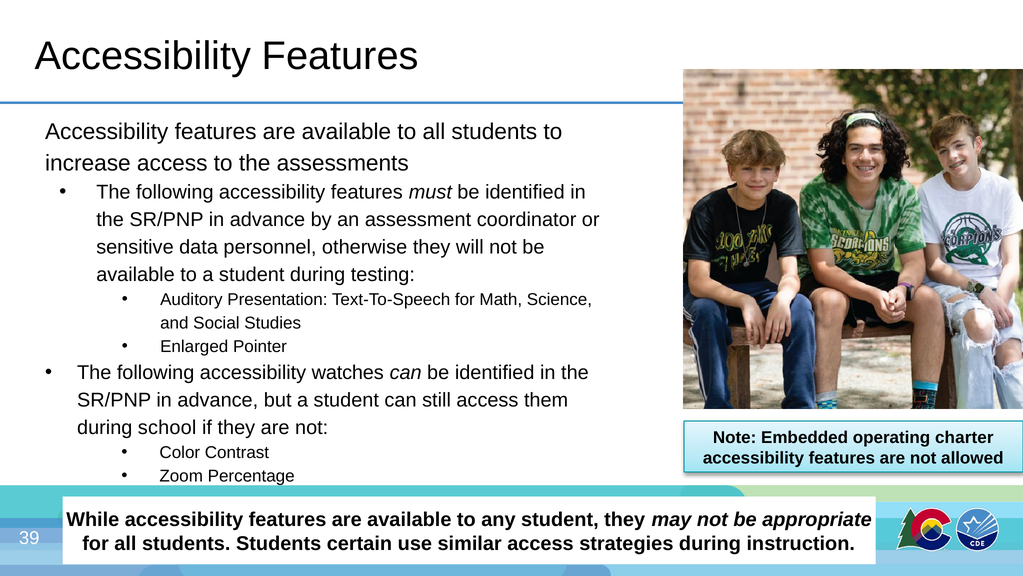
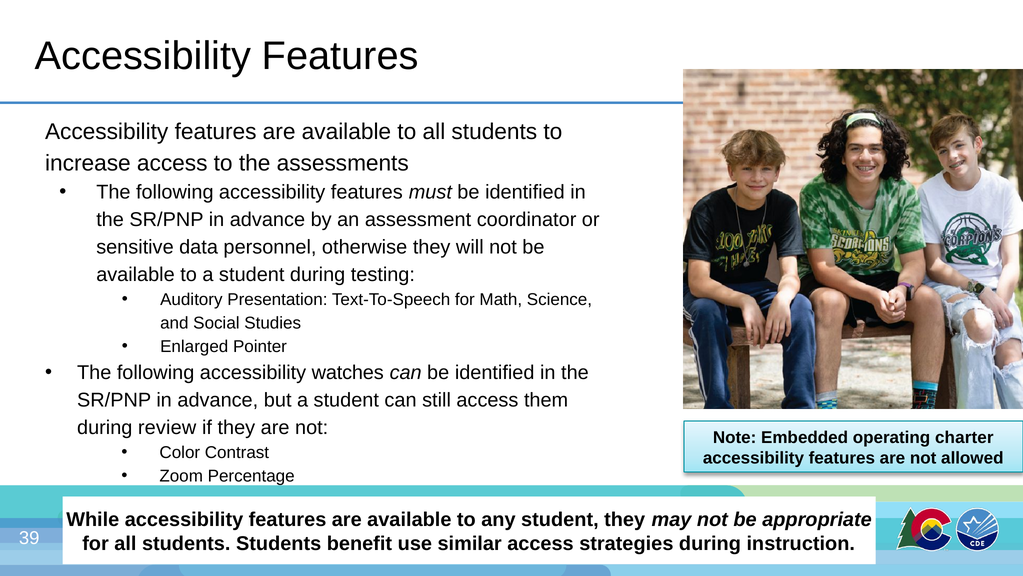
school: school -> review
certain: certain -> benefit
